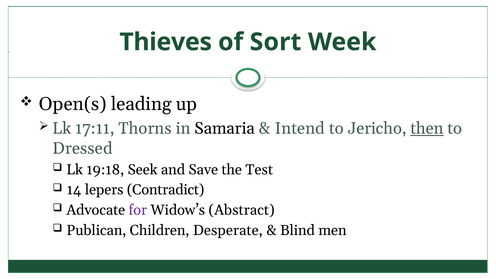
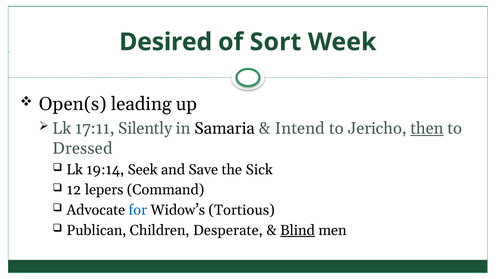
Thieves: Thieves -> Desired
Thorns: Thorns -> Silently
19:18: 19:18 -> 19:14
Test: Test -> Sick
14: 14 -> 12
Contradict: Contradict -> Command
for colour: purple -> blue
Abstract: Abstract -> Tortious
Blind underline: none -> present
